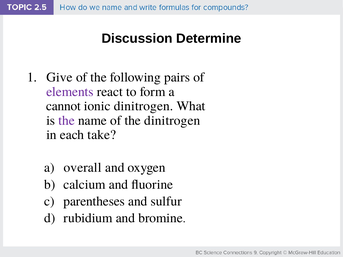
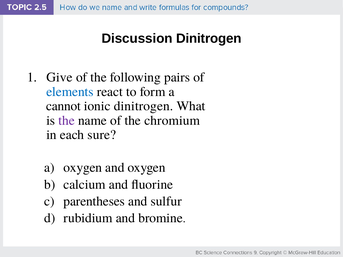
Discussion Determine: Determine -> Dinitrogen
elements colour: purple -> blue
the dinitrogen: dinitrogen -> chromium
take: take -> sure
a overall: overall -> oxygen
